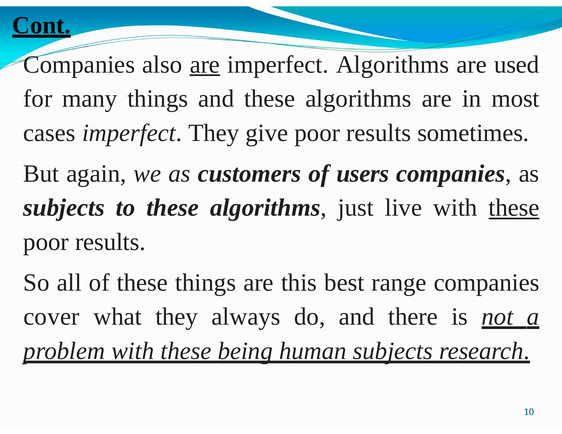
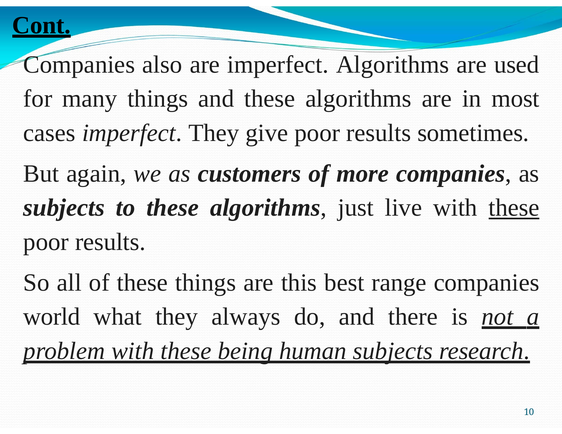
are at (205, 65) underline: present -> none
users: users -> more
cover: cover -> world
